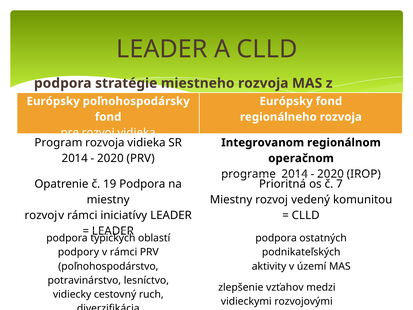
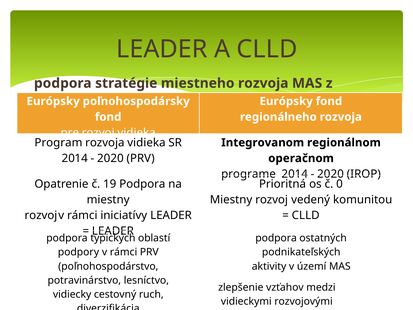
7: 7 -> 0
